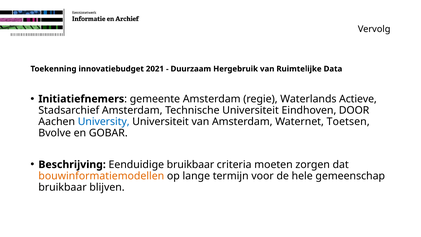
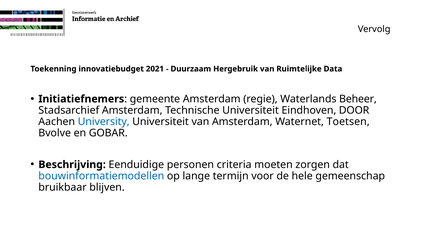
Actieve: Actieve -> Beheer
Eenduidige bruikbaar: bruikbaar -> personen
bouwinformatiemodellen colour: orange -> blue
